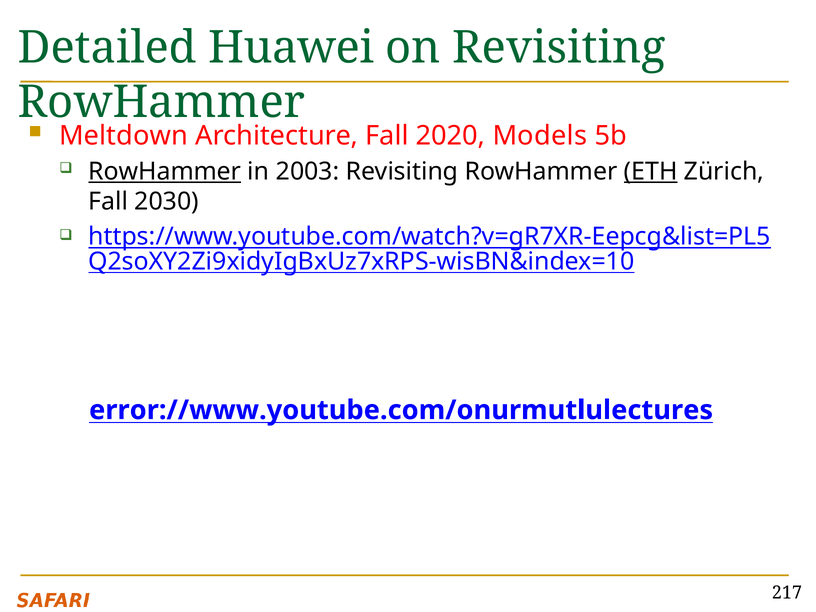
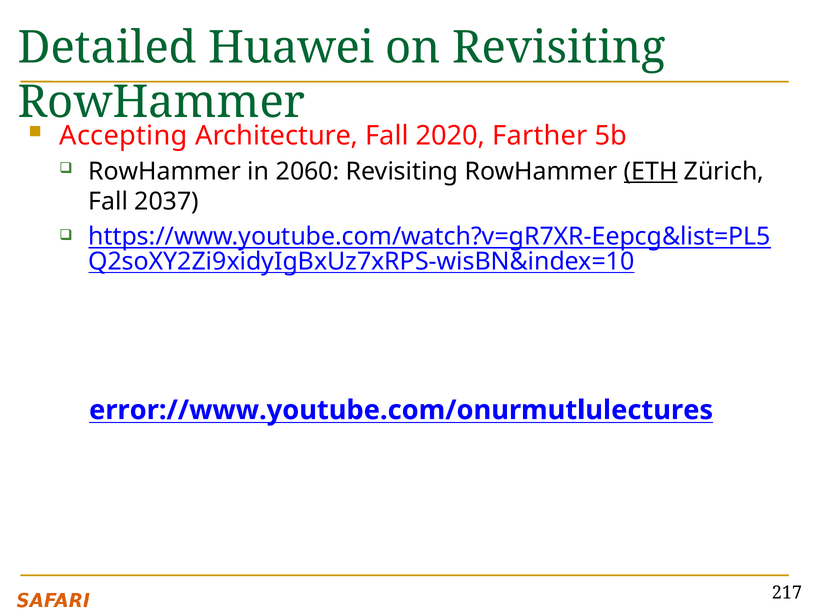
Meltdown: Meltdown -> Accepting
Models: Models -> Farther
RowHammer at (165, 172) underline: present -> none
2003: 2003 -> 2060
2030: 2030 -> 2037
